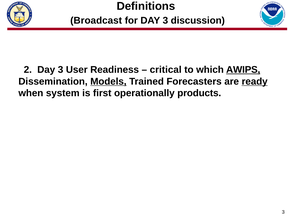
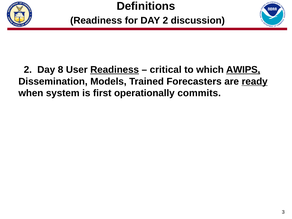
Broadcast at (96, 20): Broadcast -> Readiness
for DAY 3: 3 -> 2
2 Day 3: 3 -> 8
Readiness at (115, 70) underline: none -> present
Models underline: present -> none
products: products -> commits
